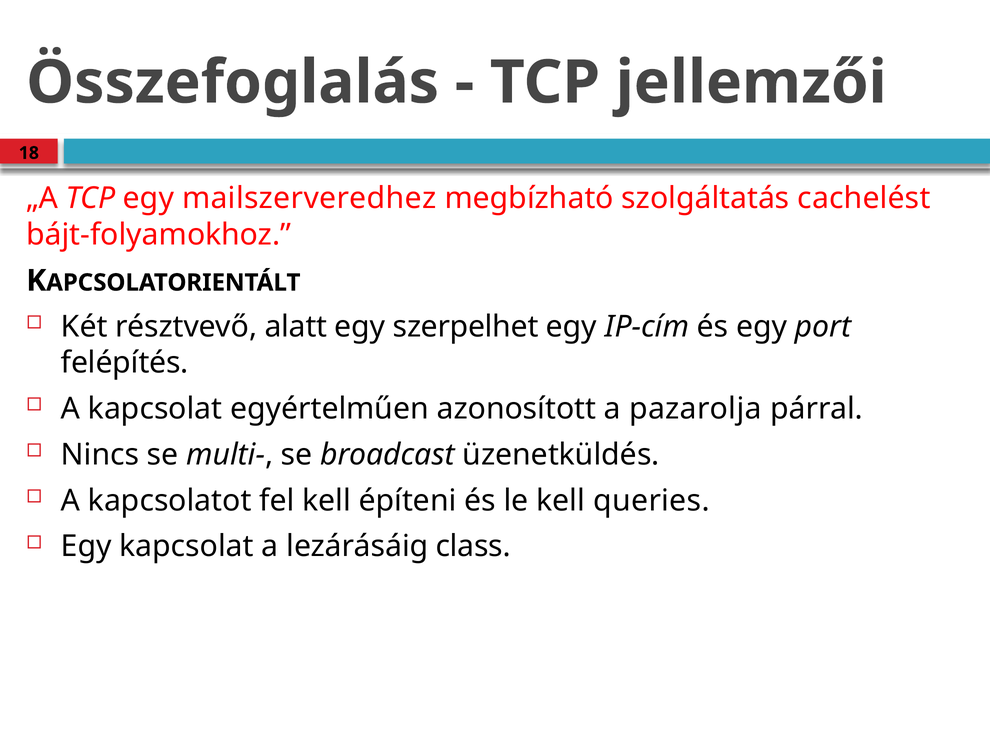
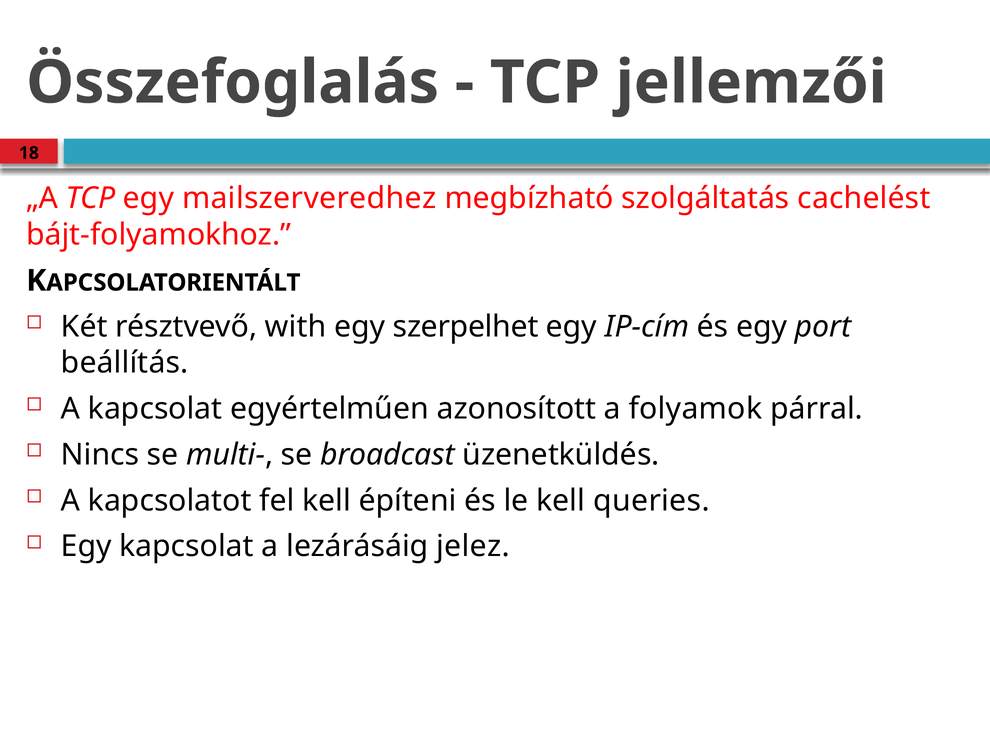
alatt: alatt -> with
felépítés: felépítés -> beállítás
pazarolja: pazarolja -> folyamok
class: class -> jelez
